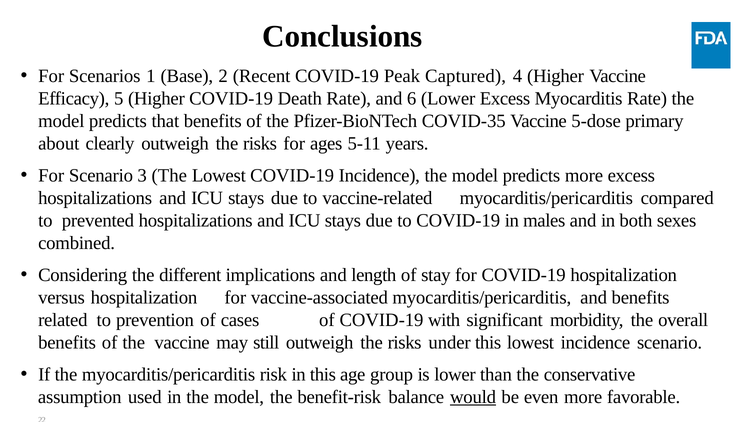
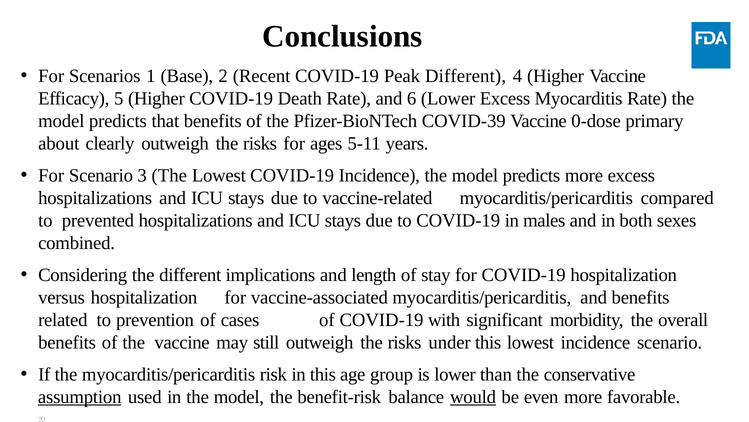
Peak Captured: Captured -> Different
COVID-35: COVID-35 -> COVID-39
5-dose: 5-dose -> 0-dose
assumption underline: none -> present
